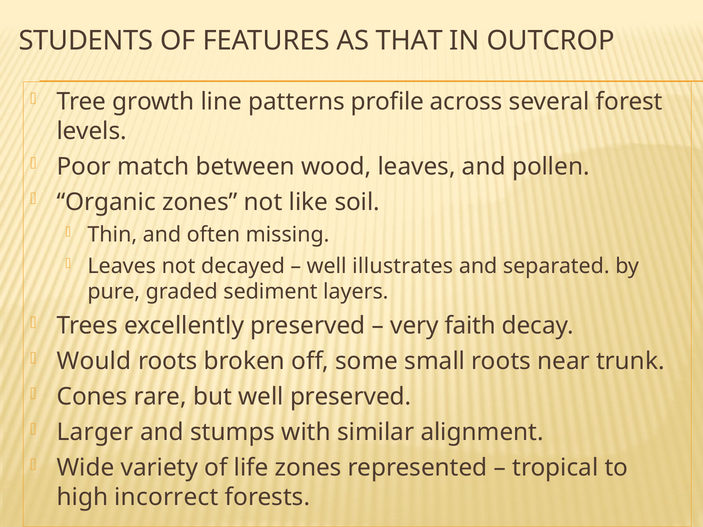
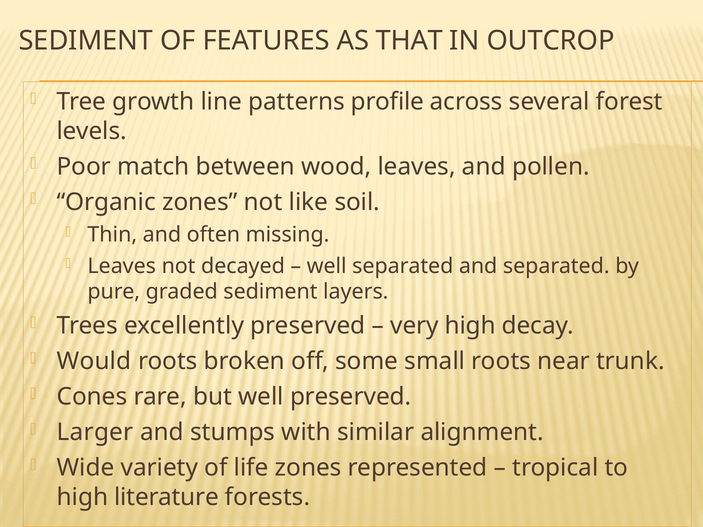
STUDENTS at (86, 41): STUDENTS -> SEDIMENT
well illustrates: illustrates -> separated
very faith: faith -> high
incorrect: incorrect -> literature
